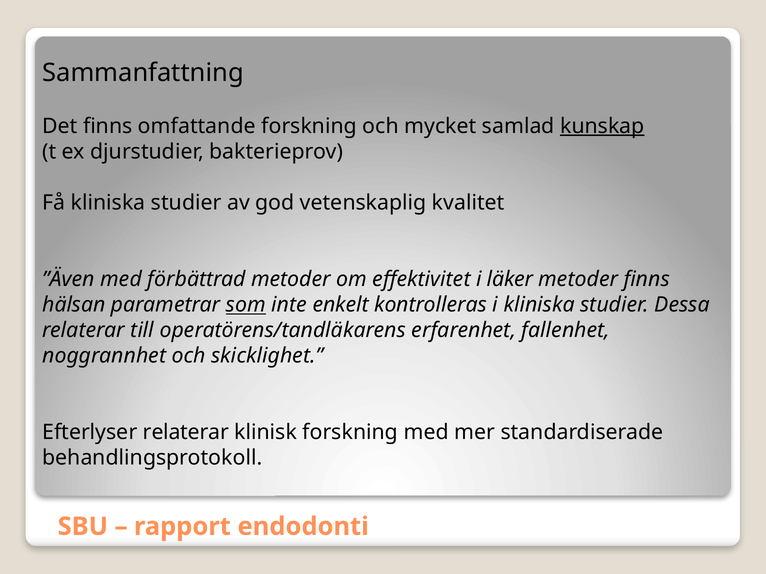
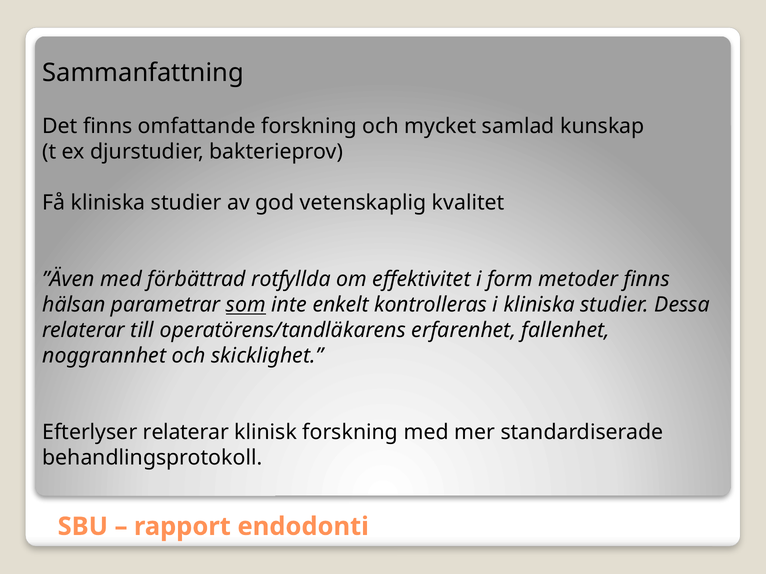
kunskap underline: present -> none
förbättrad metoder: metoder -> rotfyllda
läker: läker -> form
